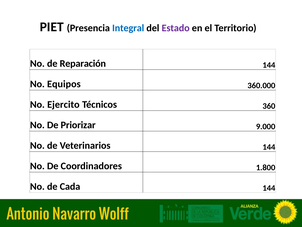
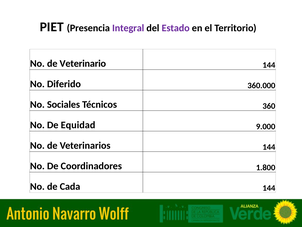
Integral colour: blue -> purple
Reparación: Reparación -> Veterinario
Equipos: Equipos -> Diferido
Ejercito: Ejercito -> Sociales
Priorizar: Priorizar -> Equidad
